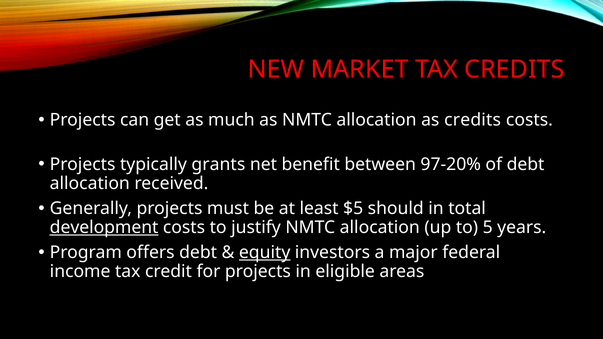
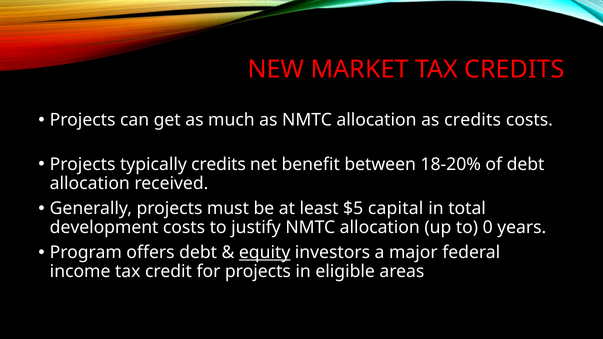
typically grants: grants -> credits
97-20%: 97-20% -> 18-20%
should: should -> capital
development underline: present -> none
5: 5 -> 0
